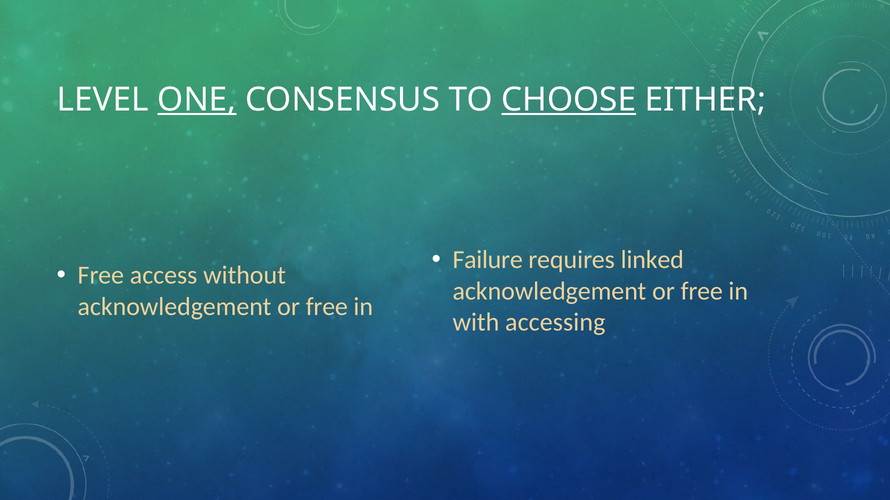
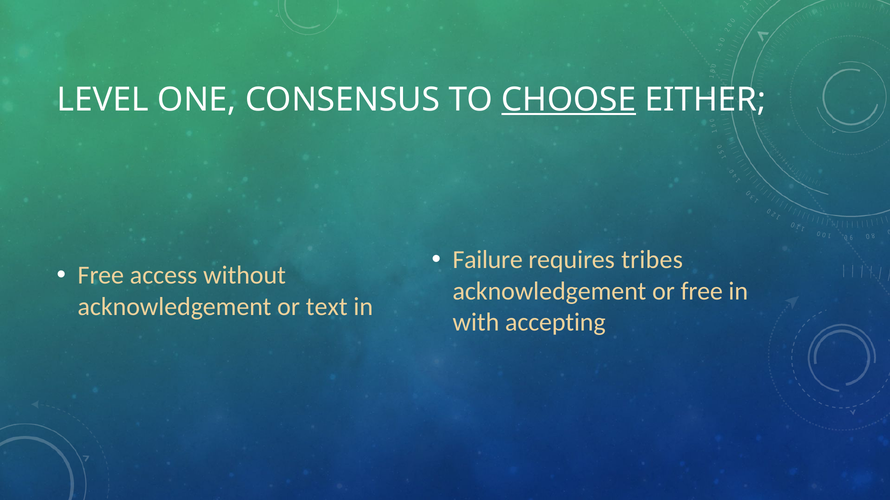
ONE underline: present -> none
linked: linked -> tribes
free at (327, 307): free -> text
accessing: accessing -> accepting
